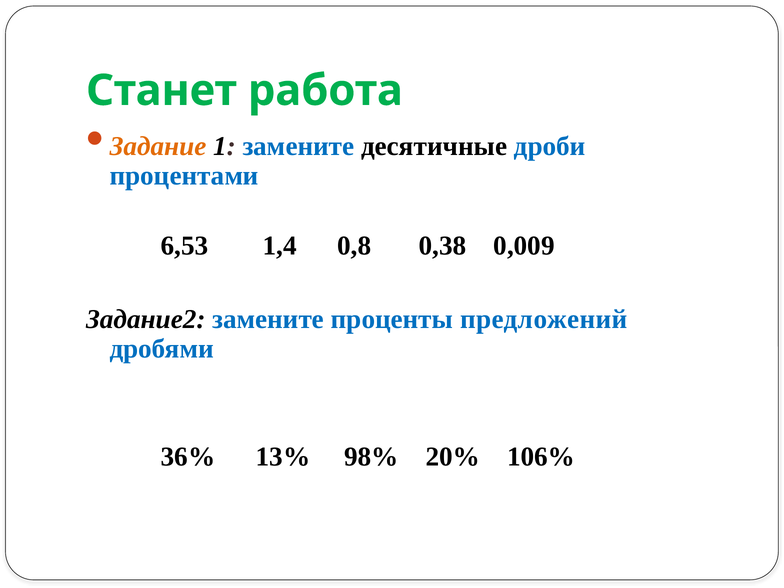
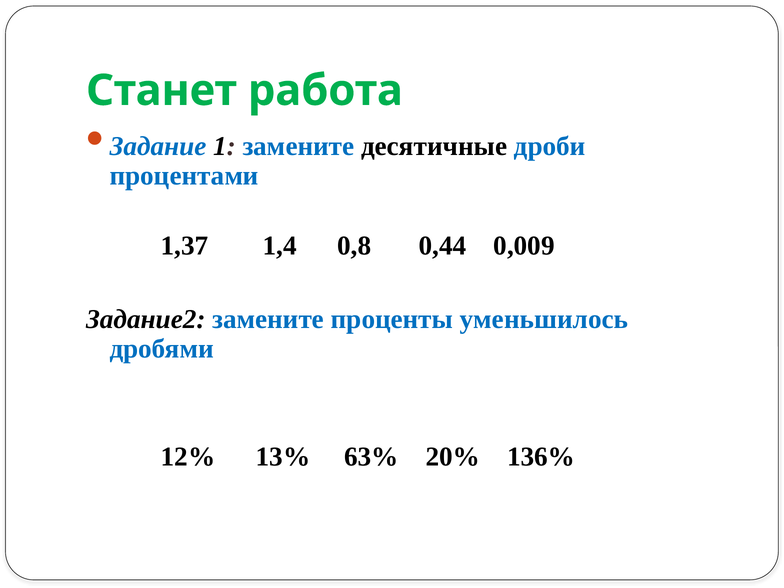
Задание colour: orange -> blue
6,53: 6,53 -> 1,37
0,38: 0,38 -> 0,44
предложений: предложений -> уменьшилось
36%: 36% -> 12%
98%: 98% -> 63%
106%: 106% -> 136%
